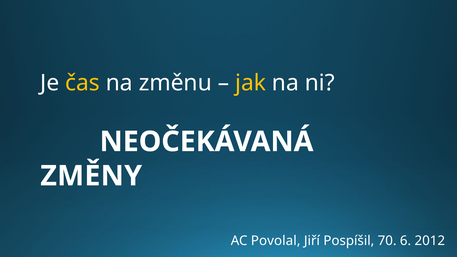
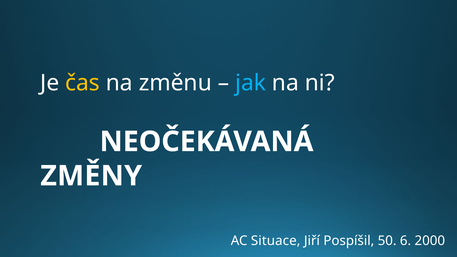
jak colour: yellow -> light blue
Povolal: Povolal -> Situace
70: 70 -> 50
2012: 2012 -> 2000
